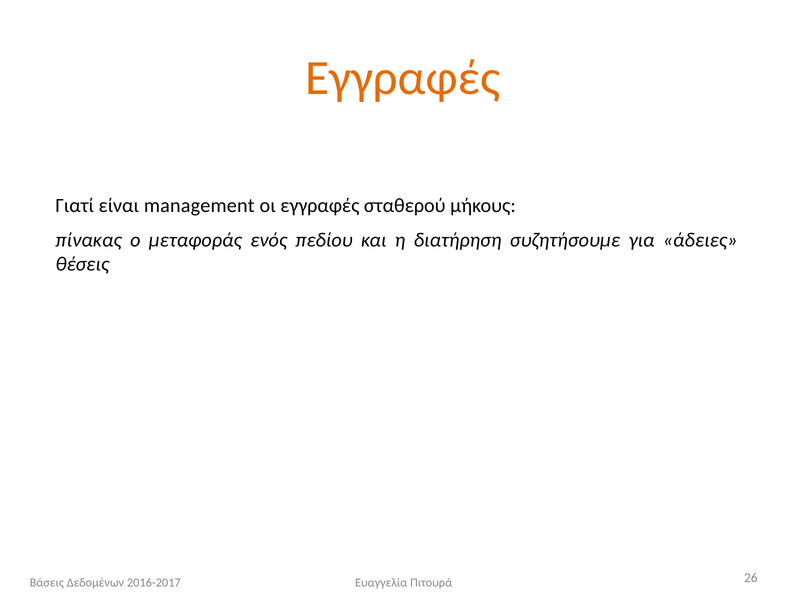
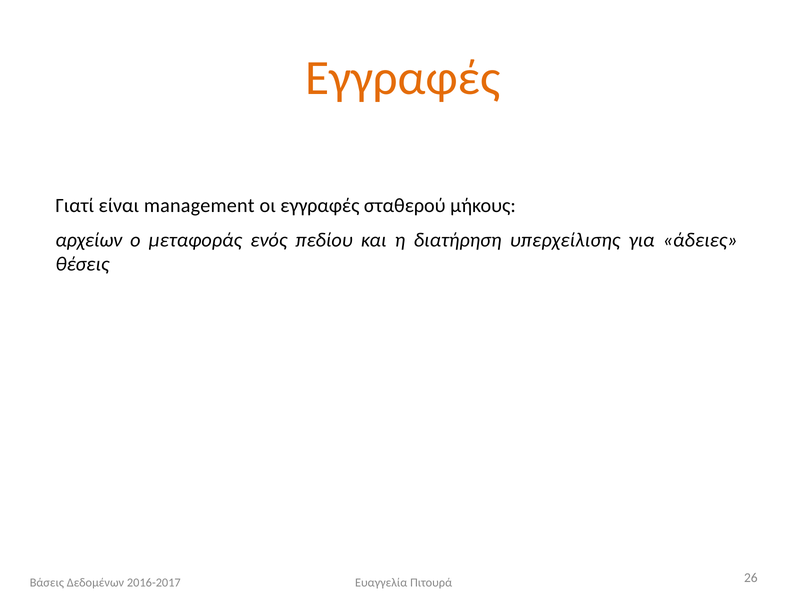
πίνακας: πίνακας -> αρχείων
συζητήσουμε: συζητήσουμε -> υπερχείλισης
